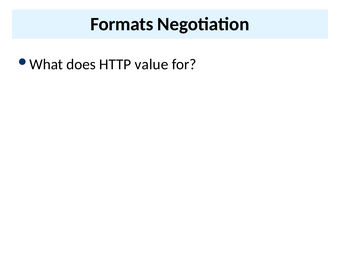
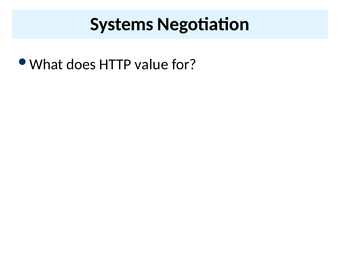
Formats: Formats -> Systems
